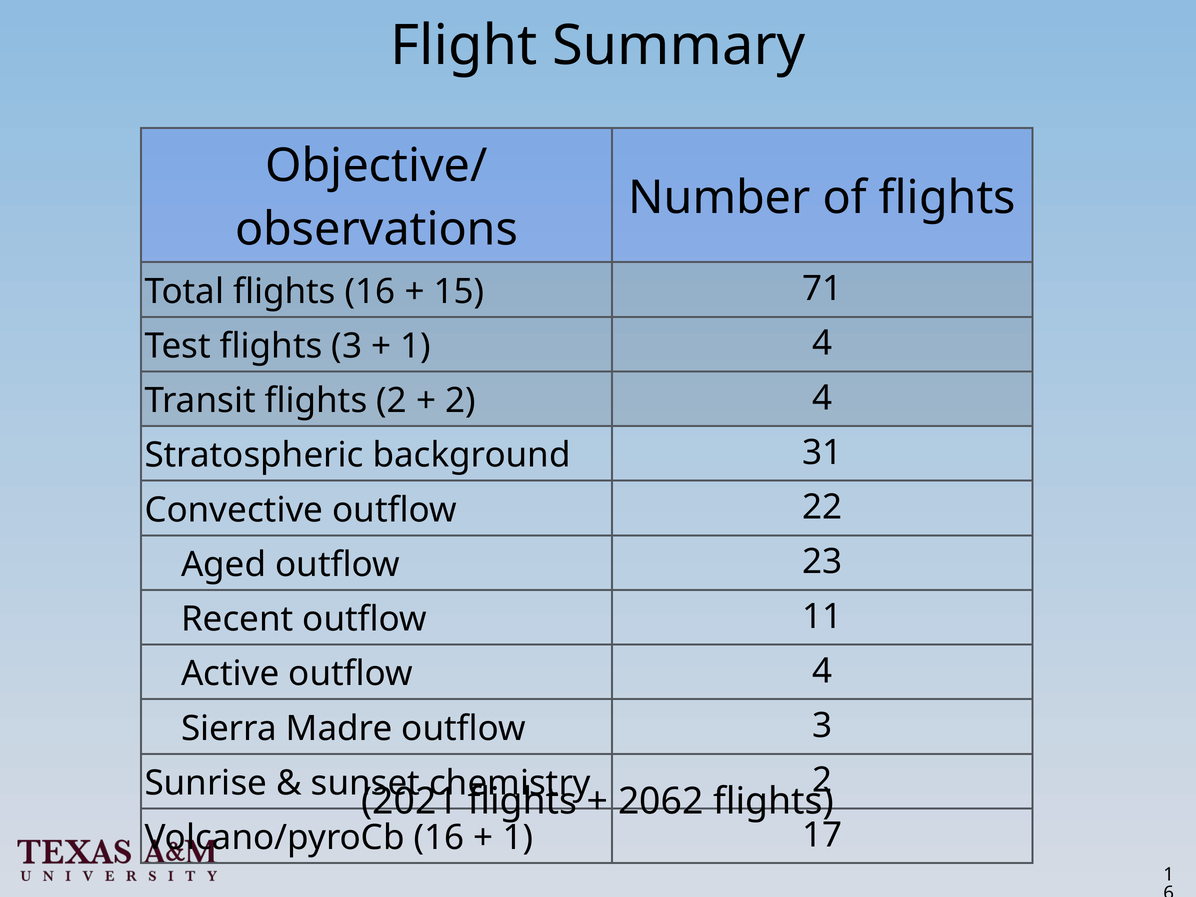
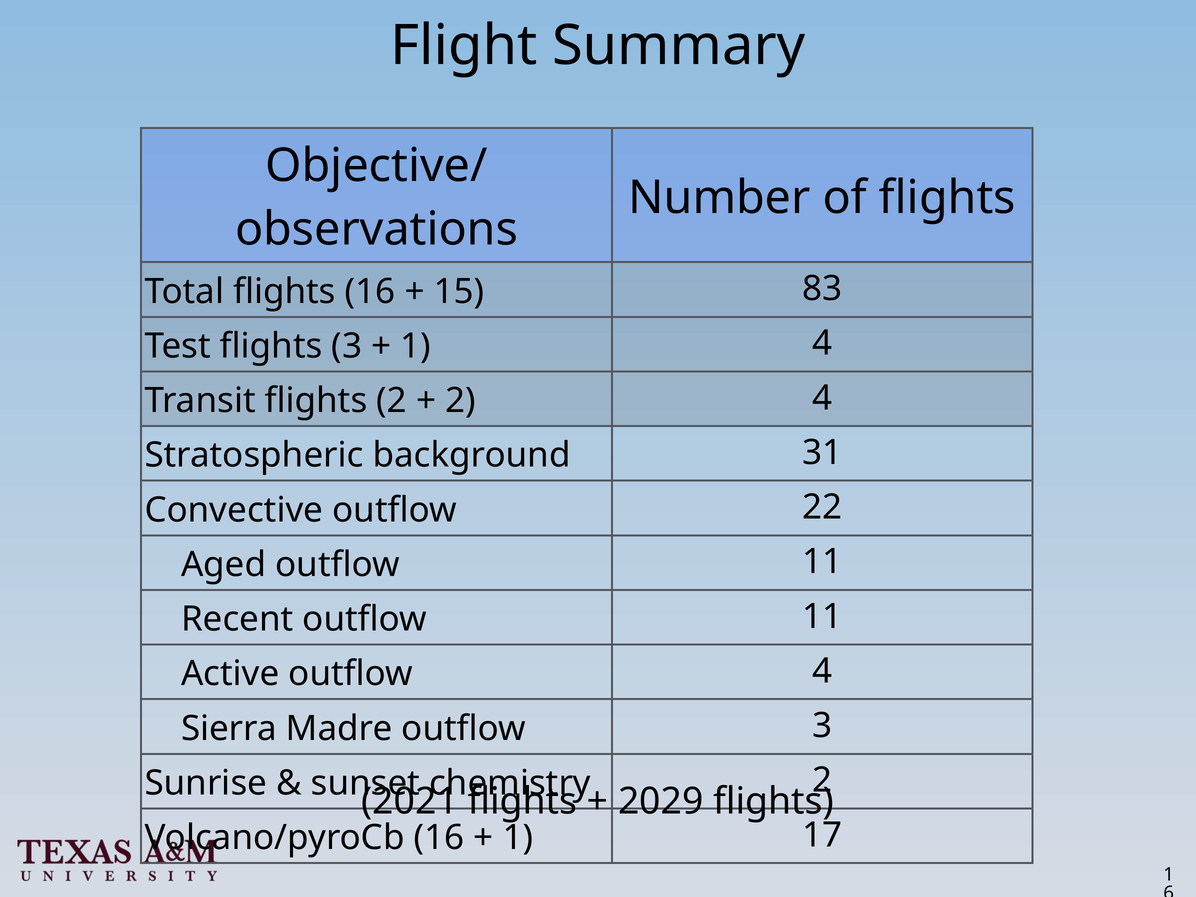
71: 71 -> 83
Aged outflow 23: 23 -> 11
2062: 2062 -> 2029
